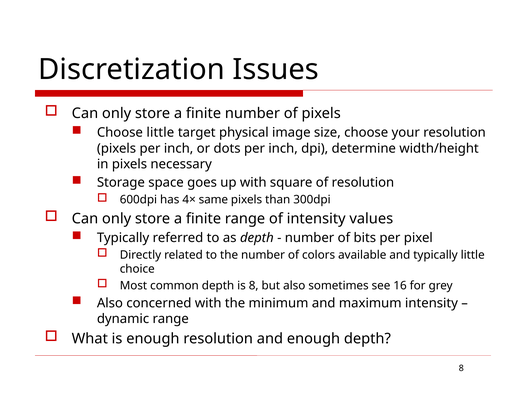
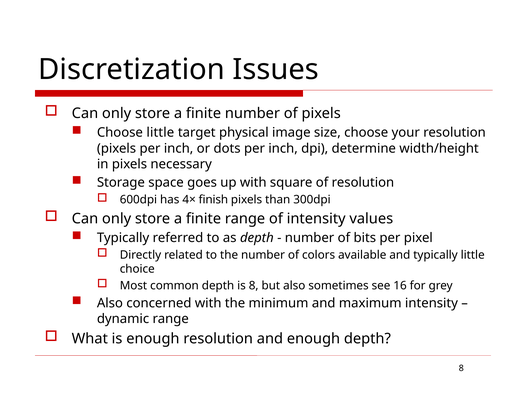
same: same -> finish
